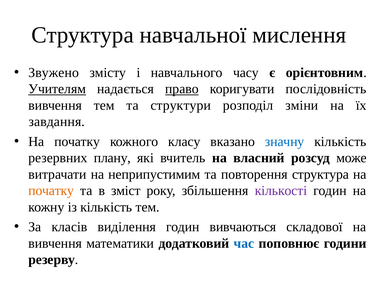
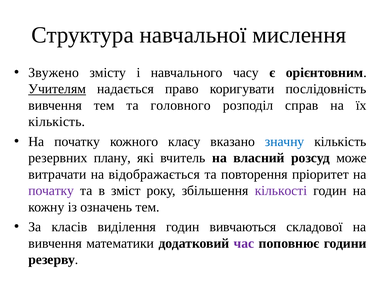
право underline: present -> none
структури: структури -> головного
зміни: зміни -> справ
завдання at (57, 122): завдання -> кількість
неприпустимим: неприпустимим -> відображається
повторення структура: структура -> пріоритет
початку at (51, 190) colour: orange -> purple
із кількість: кількість -> означень
час colour: blue -> purple
